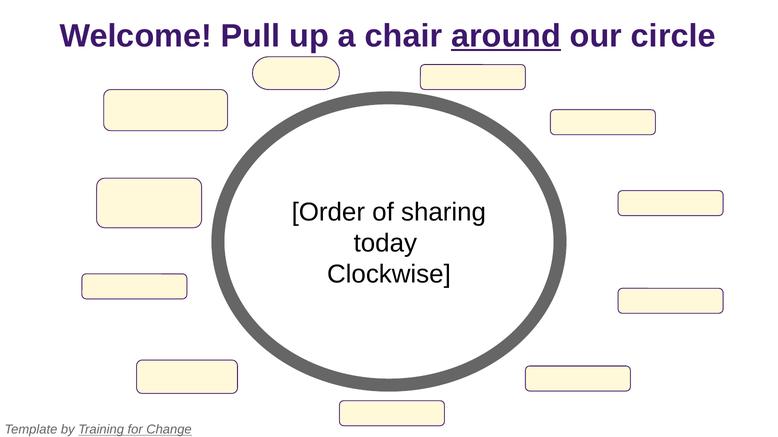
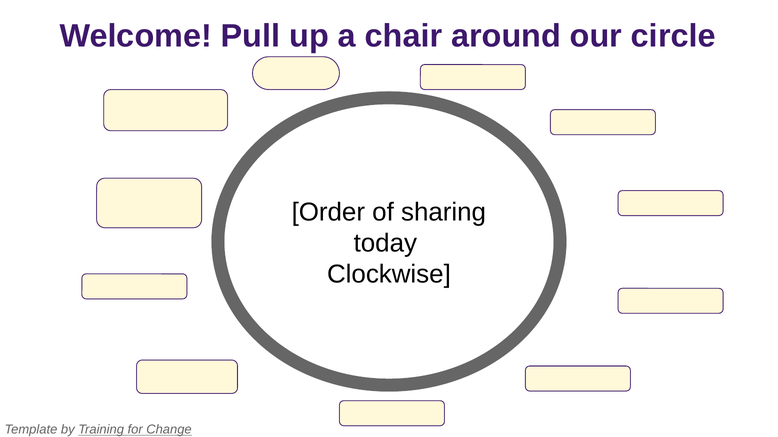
around underline: present -> none
